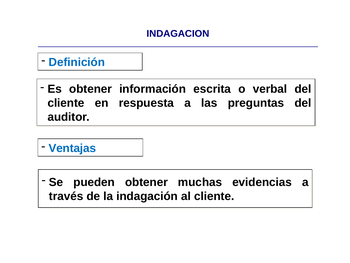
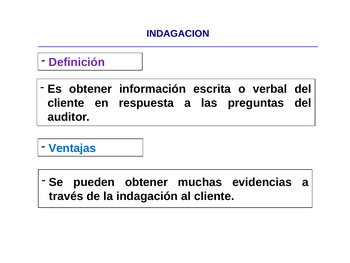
Definición colour: blue -> purple
